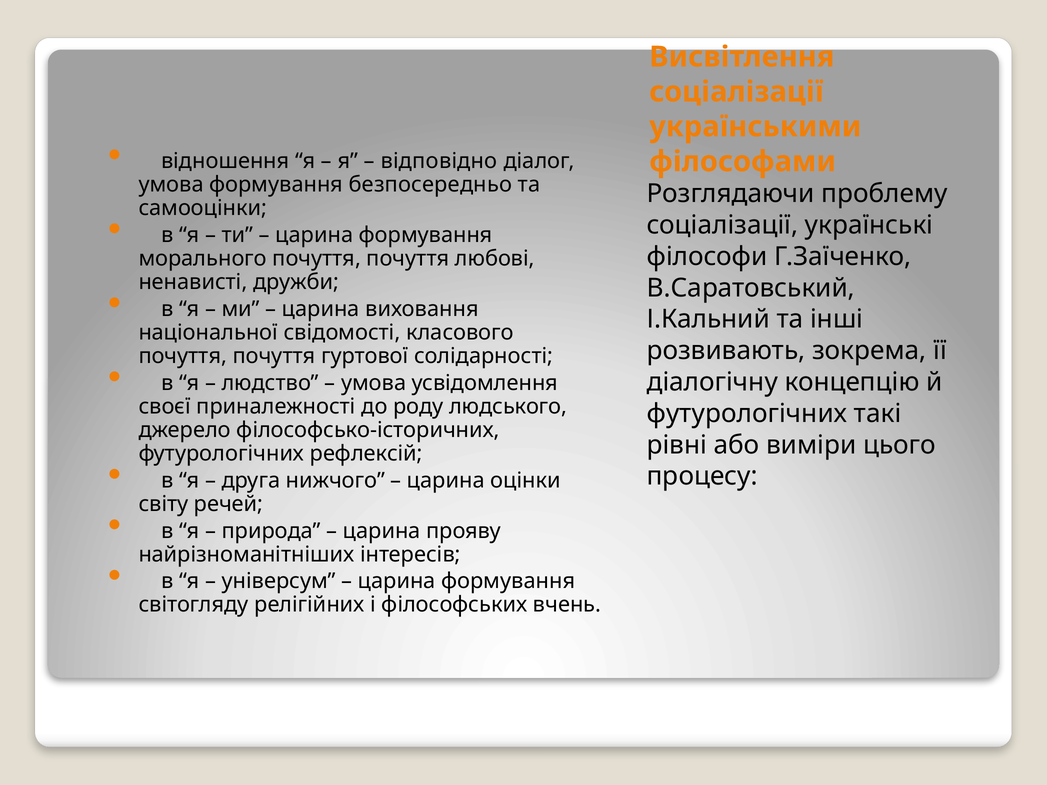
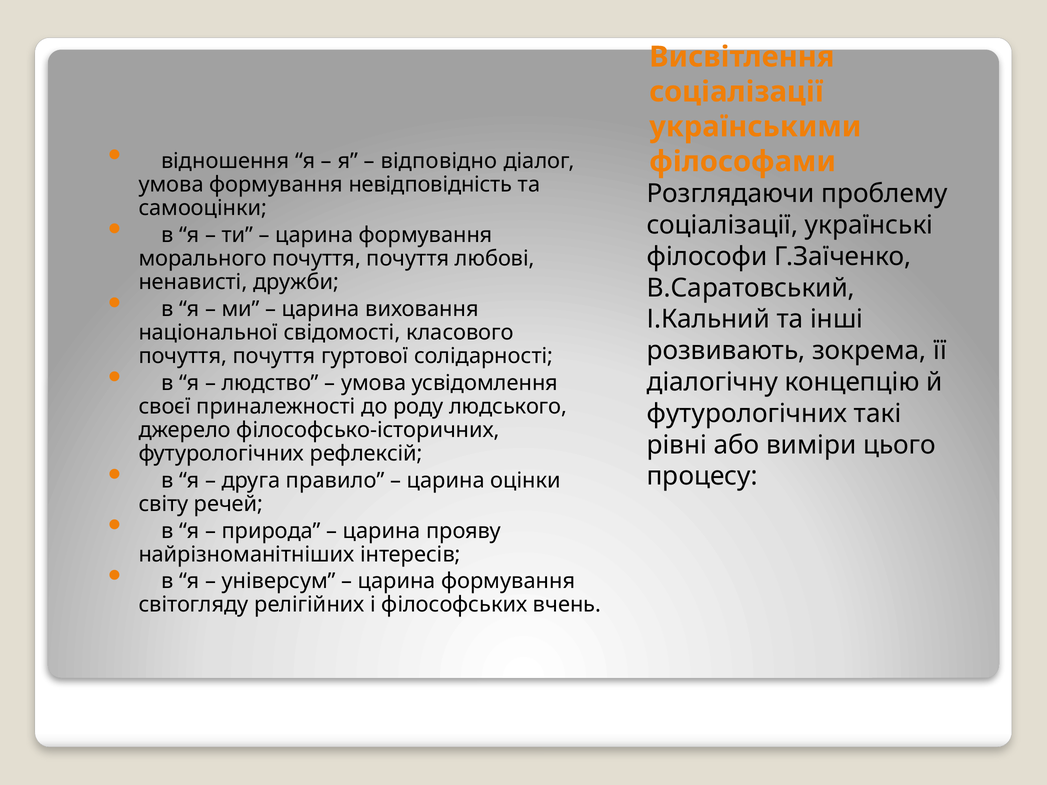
безпосередньо: безпосередньо -> невідповідність
нижчого: нижчого -> правило
